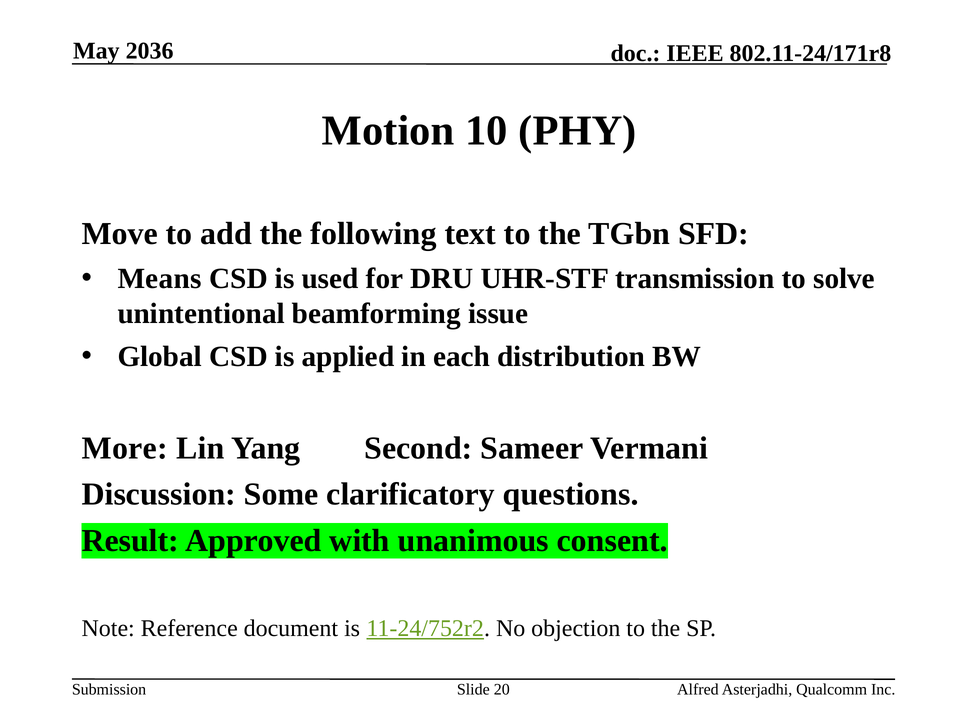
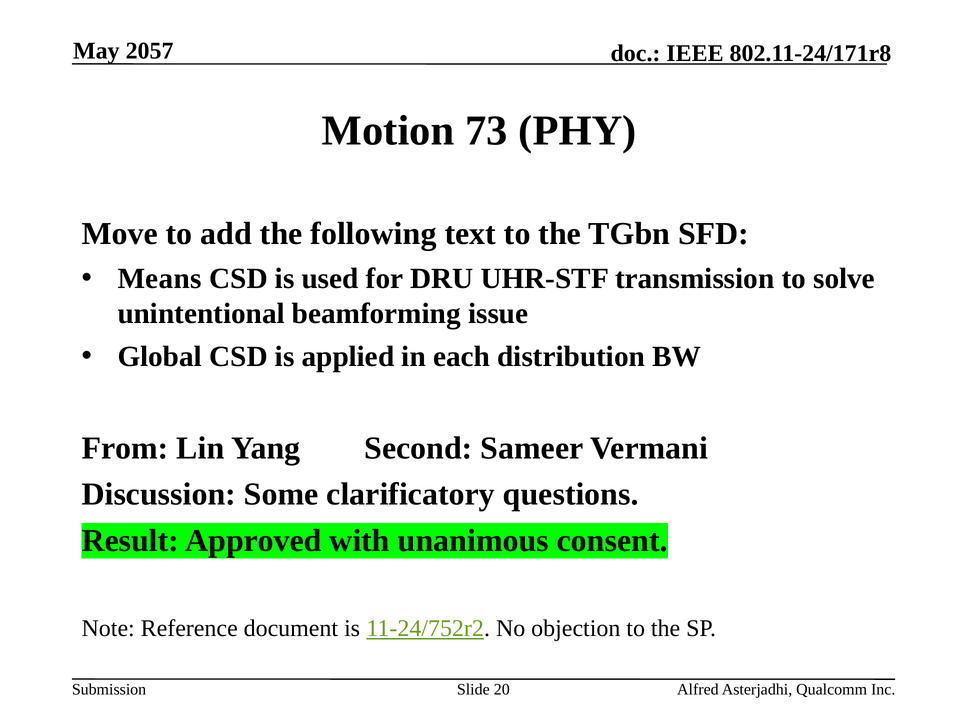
2036: 2036 -> 2057
10: 10 -> 73
More: More -> From
